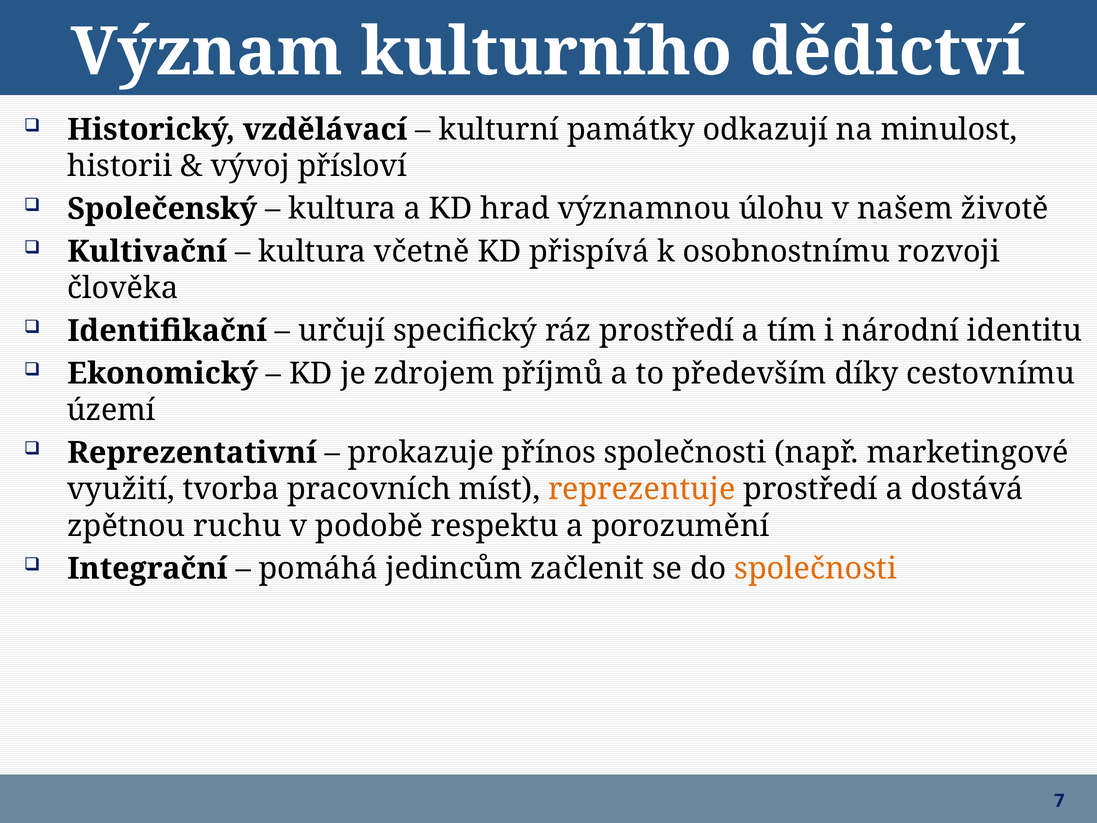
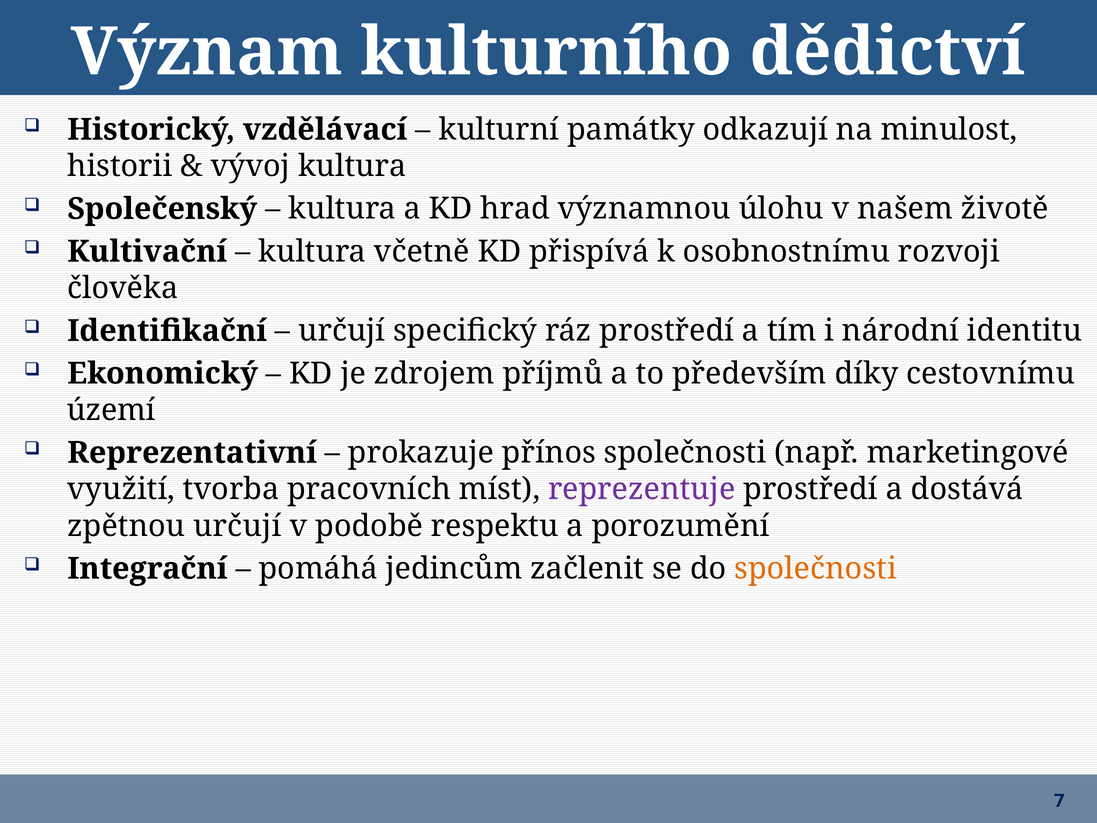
vývoj přísloví: přísloví -> kultura
reprezentuje colour: orange -> purple
zpětnou ruchu: ruchu -> určují
